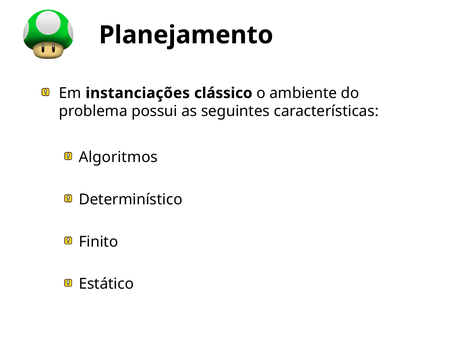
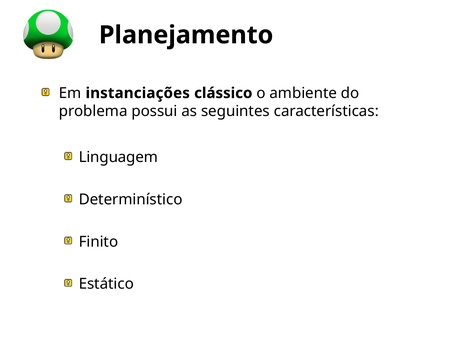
Algoritmos: Algoritmos -> Linguagem
